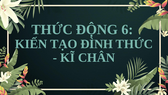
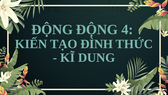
THỨC at (52, 29): THỨC -> ĐỘNG
6: 6 -> 4
CHÂN: CHÂN -> DUNG
